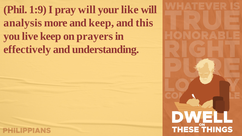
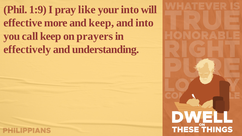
pray will: will -> like
your like: like -> into
analysis: analysis -> effective
and this: this -> into
live: live -> call
